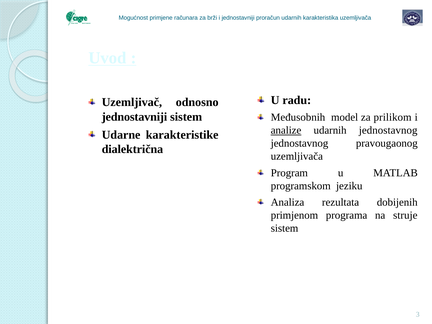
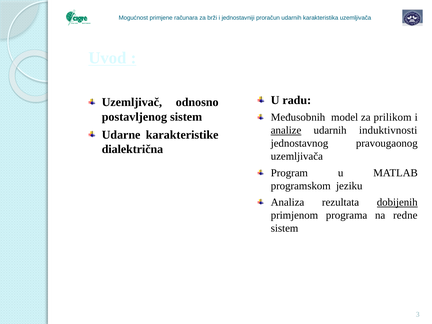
jednostavniji at (134, 117): jednostavniji -> postavljenog
udarnih jednostavnog: jednostavnog -> induktivnosti
dobijenih underline: none -> present
struje: struje -> redne
